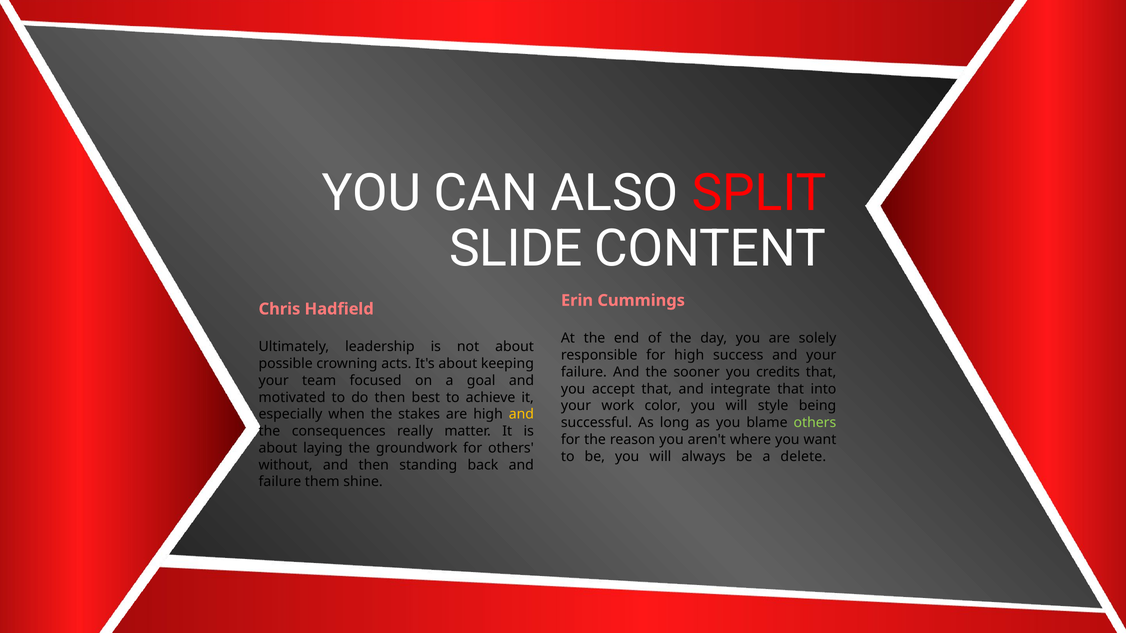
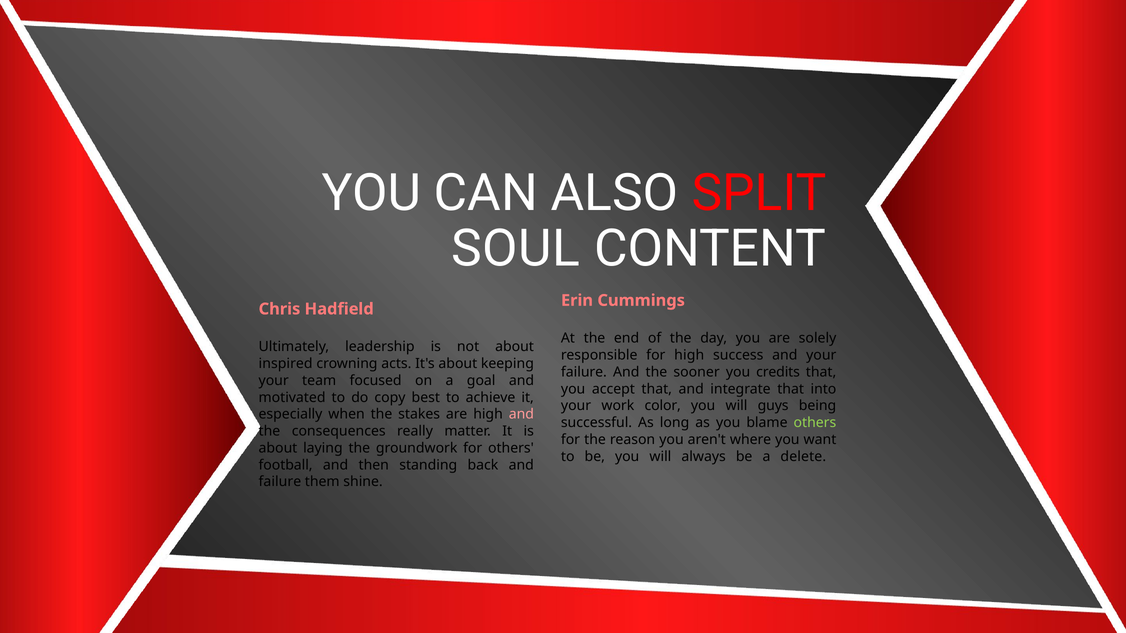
SLIDE: SLIDE -> SOUL
possible: possible -> inspired
do then: then -> copy
style: style -> guys
and at (521, 415) colour: yellow -> pink
without: without -> football
